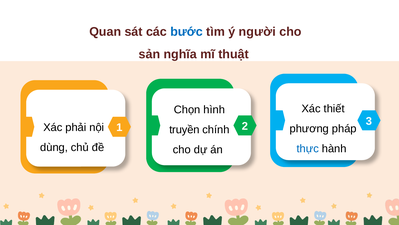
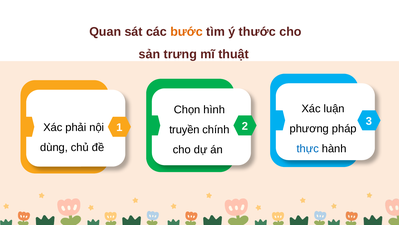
bước colour: blue -> orange
người: người -> thước
nghĩa: nghĩa -> trưng
thiết: thiết -> luận
